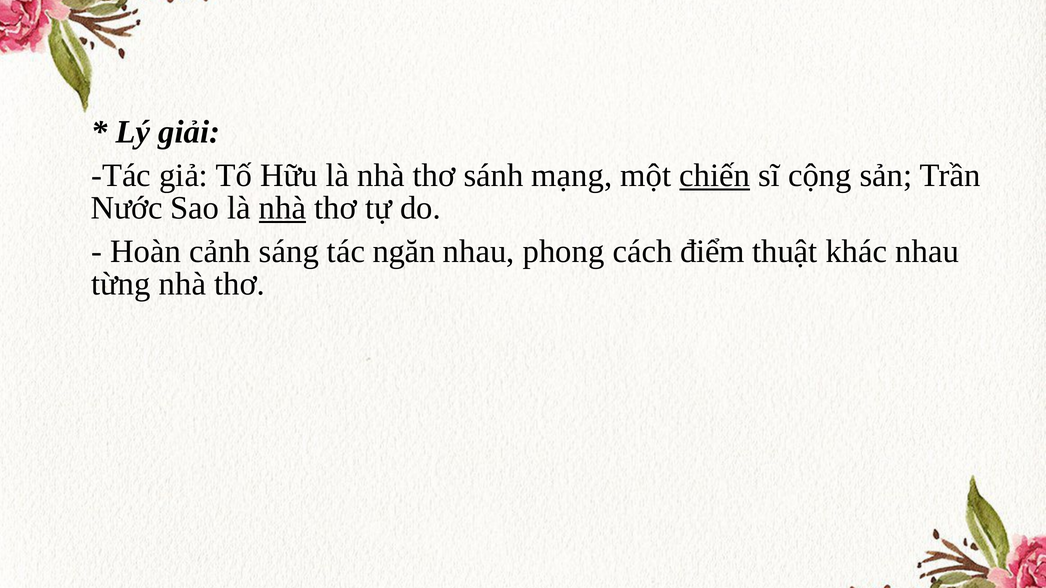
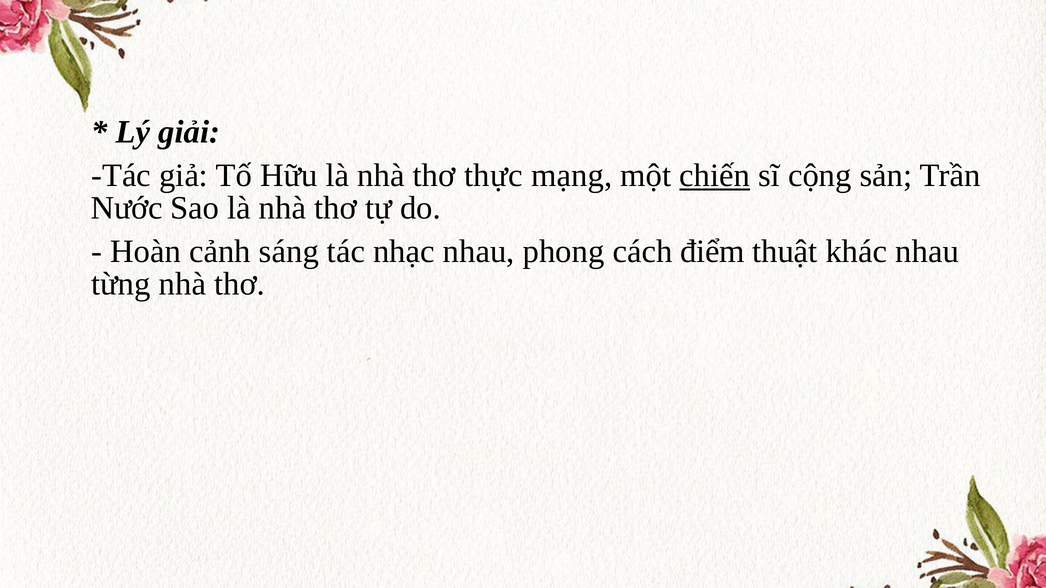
sánh: sánh -> thực
nhà at (283, 208) underline: present -> none
ngăn: ngăn -> nhạc
